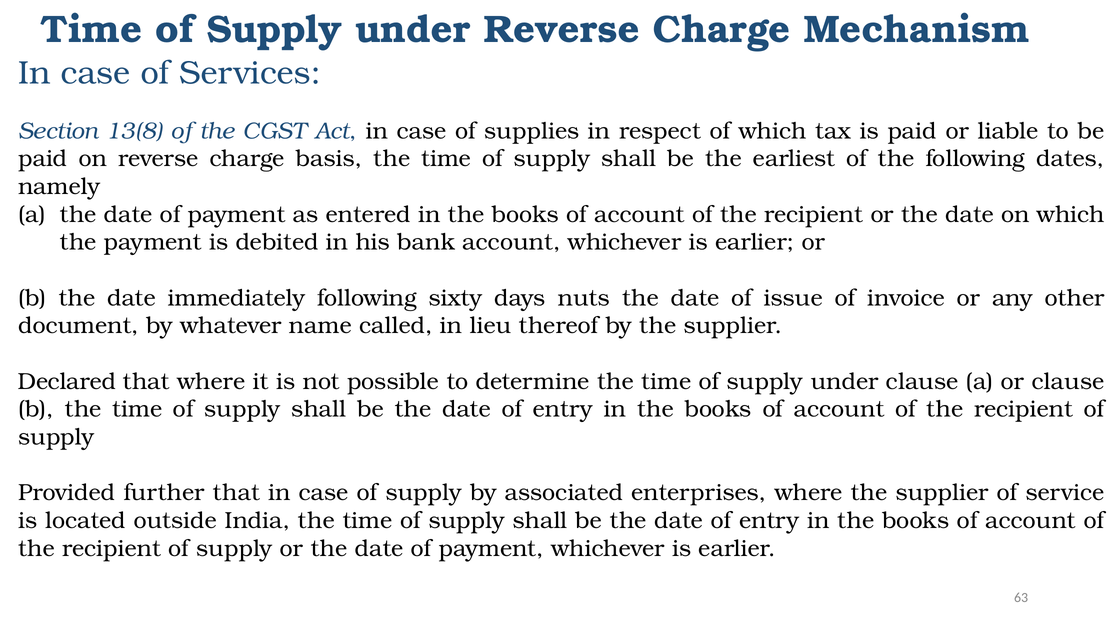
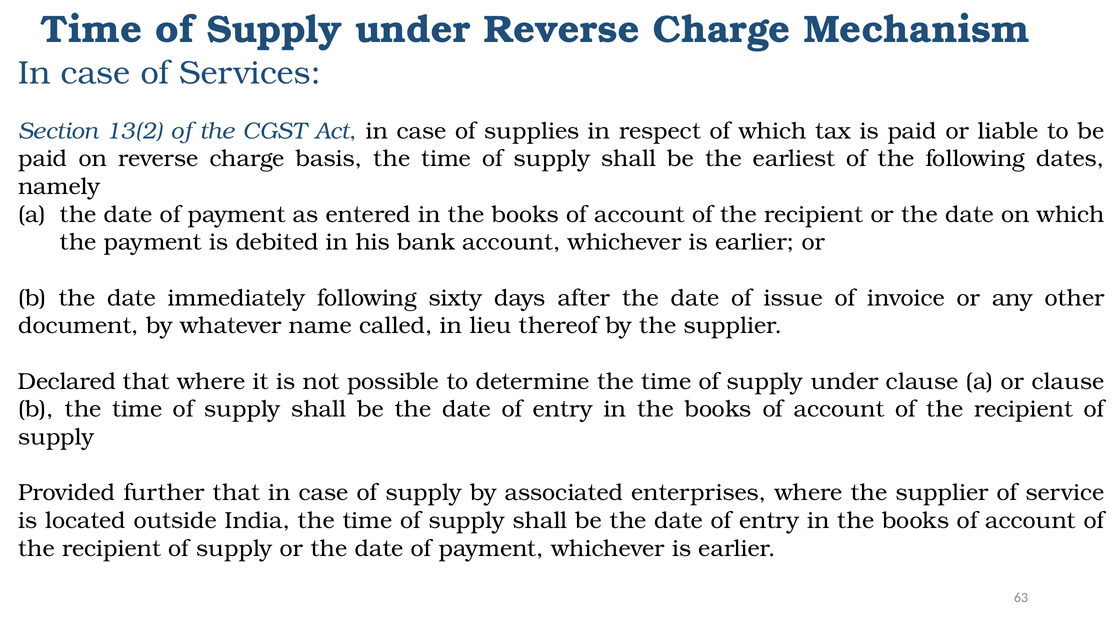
13(8: 13(8 -> 13(2
nuts: nuts -> after
